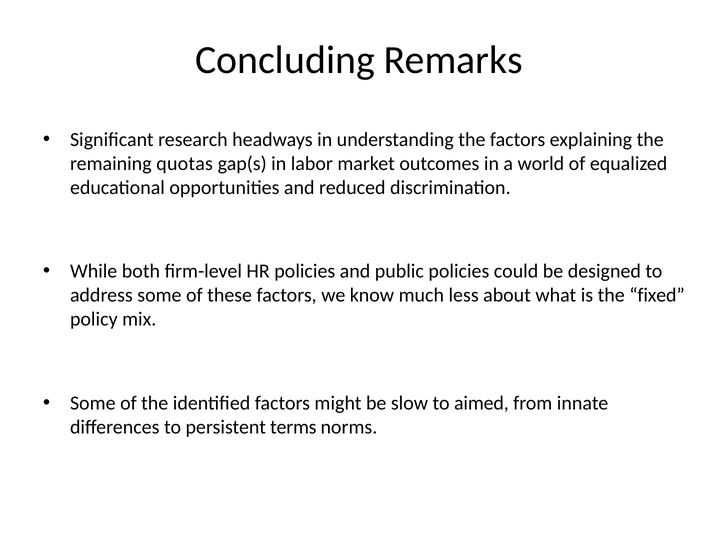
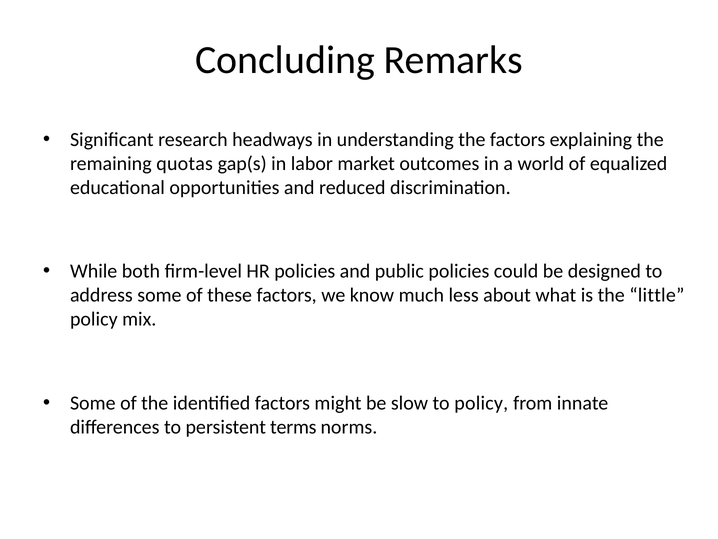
fixed: fixed -> little
to aimed: aimed -> policy
